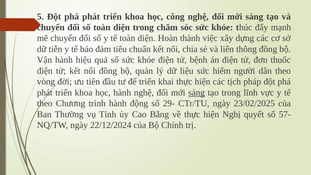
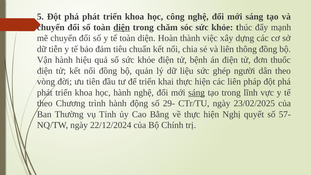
diện at (122, 27) underline: none -> present
hiểm: hiểm -> ghép
các tịch: tịch -> liên
